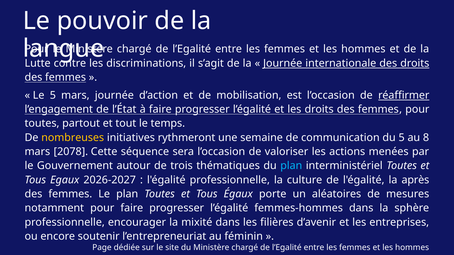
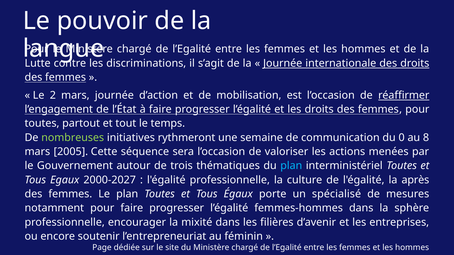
Le 5: 5 -> 2
nombreuses colour: yellow -> light green
du 5: 5 -> 0
2078: 2078 -> 2005
2026-2027: 2026-2027 -> 2000-2027
aléatoires: aléatoires -> spécialisé
